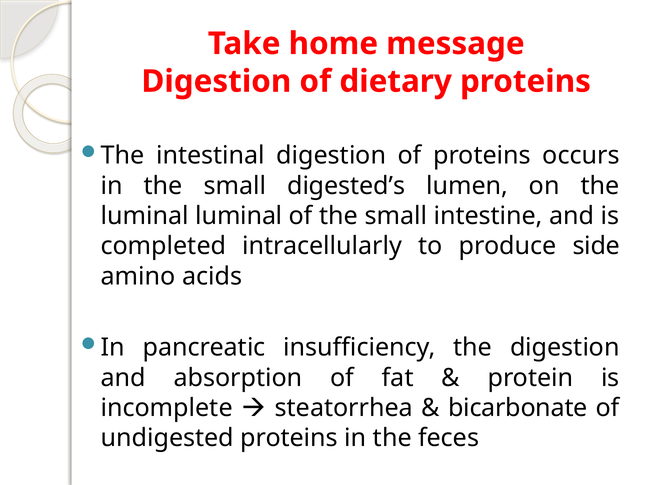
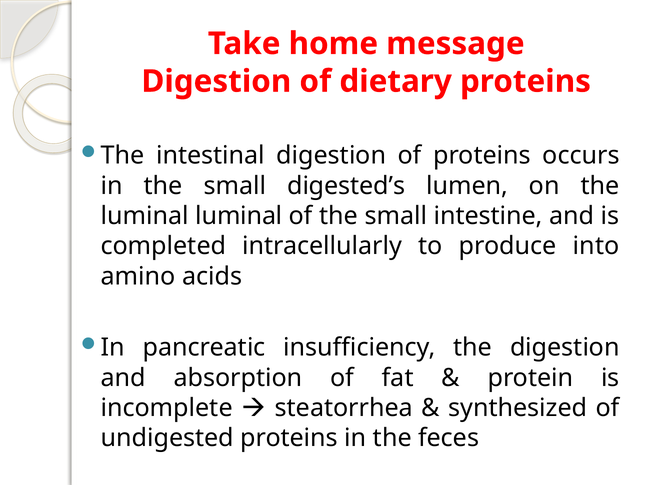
side: side -> into
bicarbonate: bicarbonate -> synthesized
